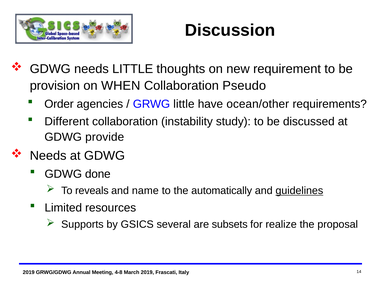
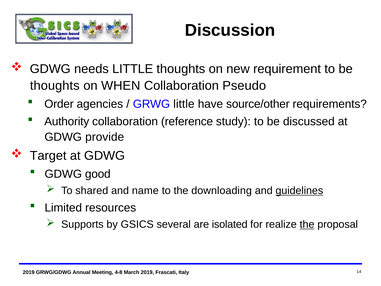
provision at (55, 86): provision -> thoughts
ocean/other: ocean/other -> source/other
Different: Different -> Authority
instability: instability -> reference
Needs at (48, 156): Needs -> Target
done: done -> good
reveals: reveals -> shared
automatically: automatically -> downloading
subsets: subsets -> isolated
the at (307, 224) underline: none -> present
